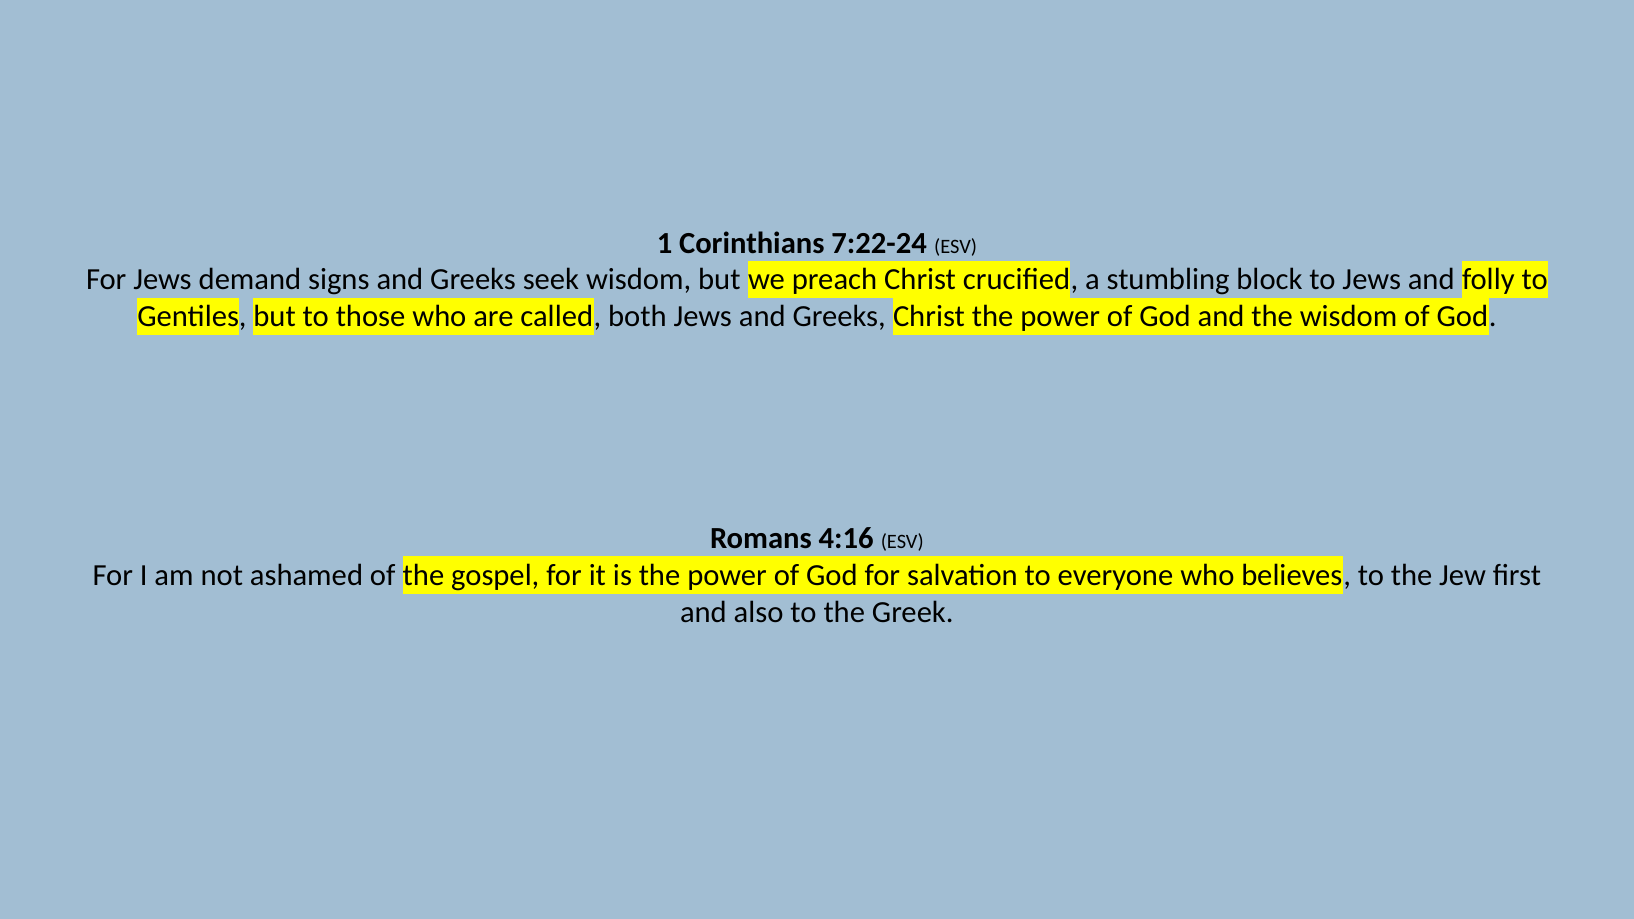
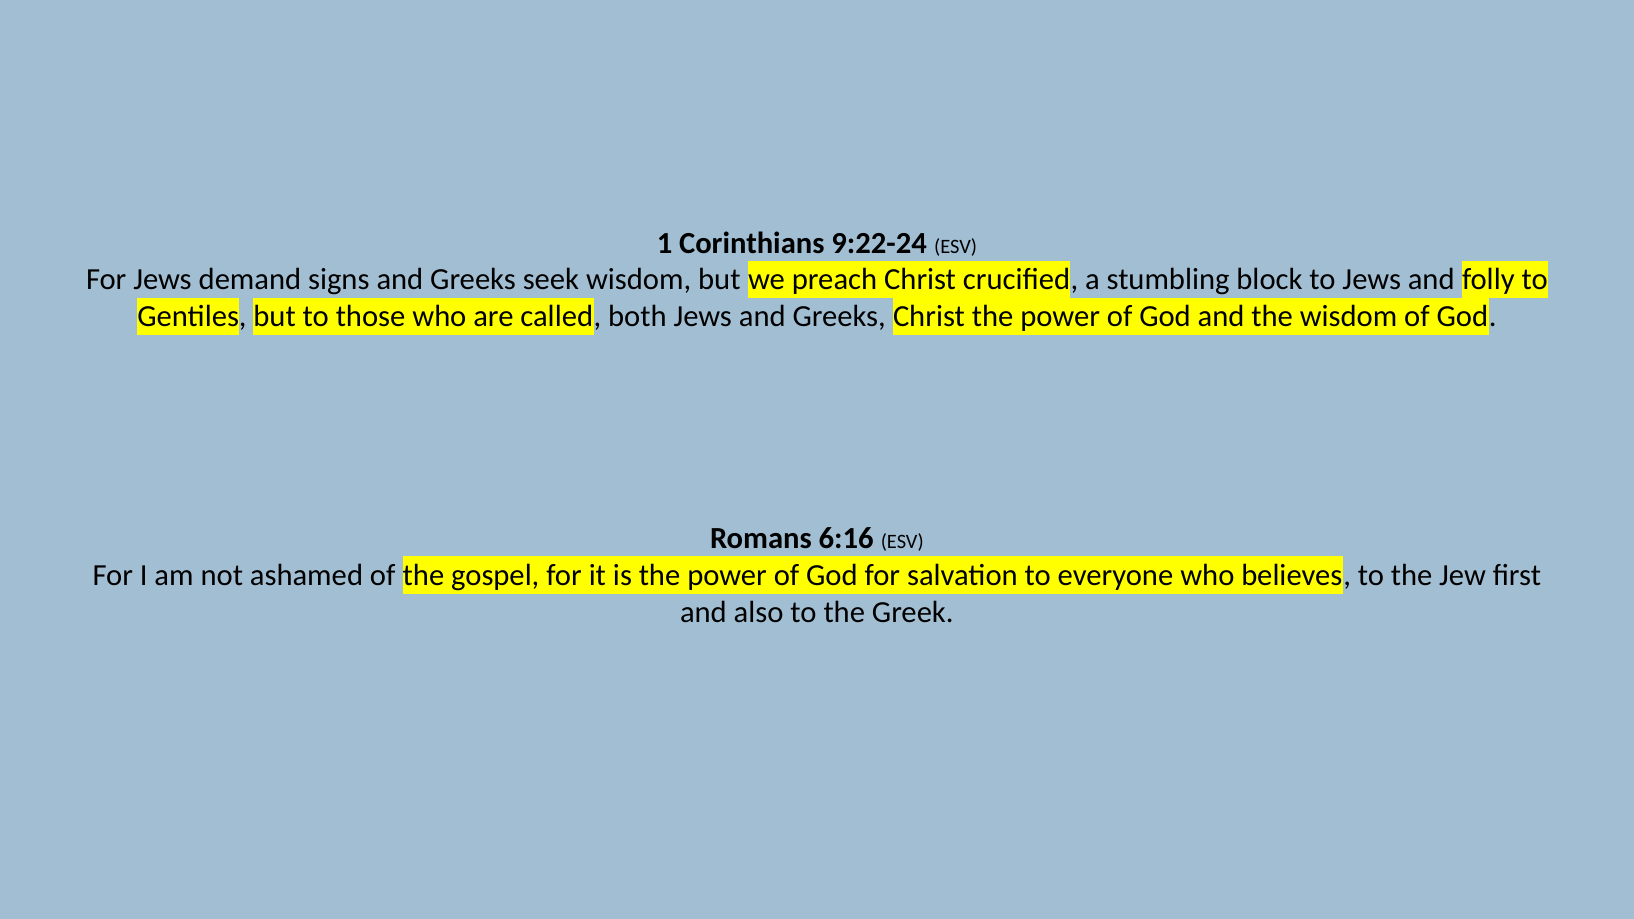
7:22-24: 7:22-24 -> 9:22-24
4:16: 4:16 -> 6:16
